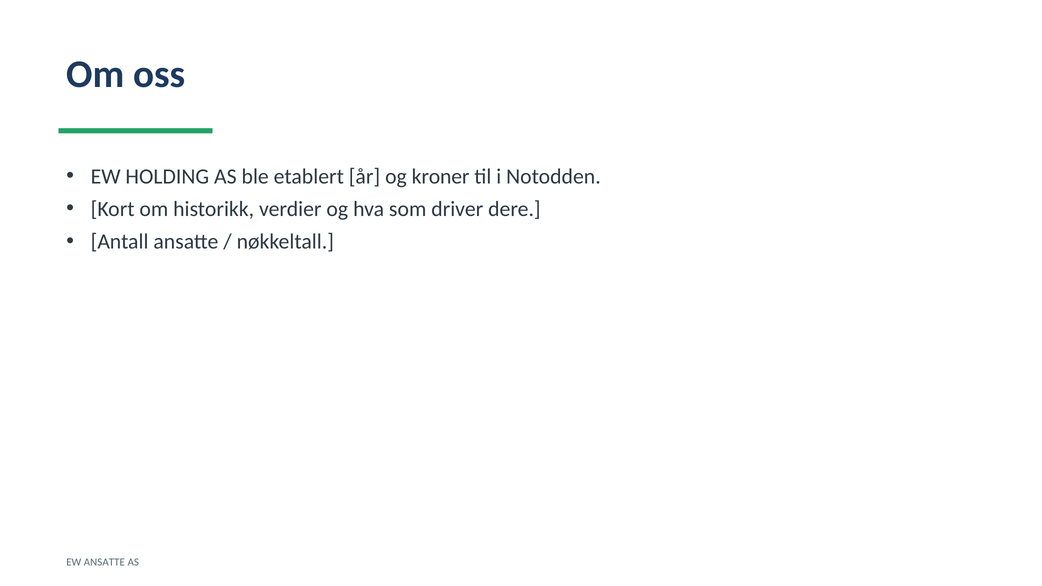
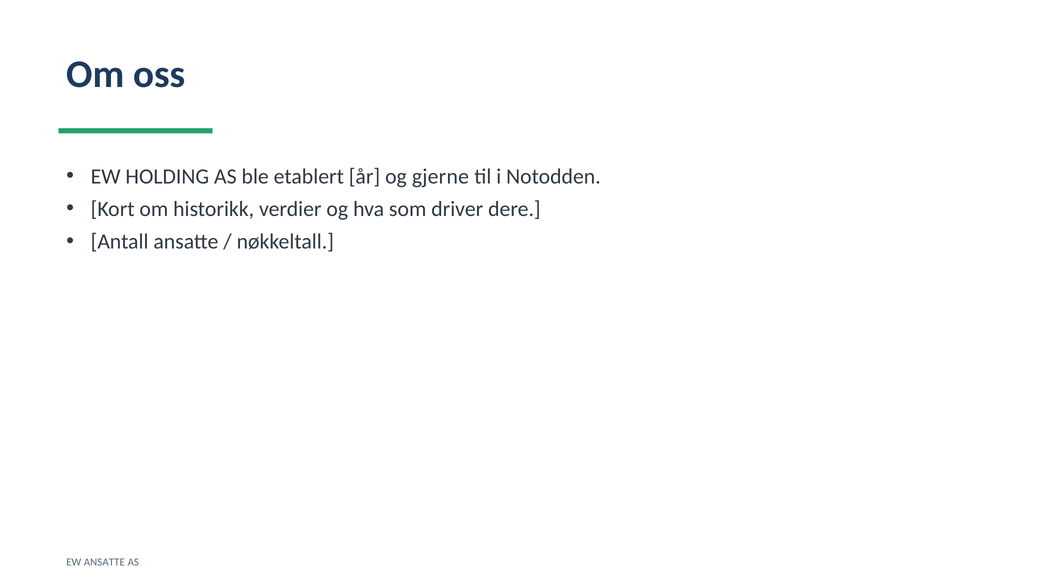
kroner: kroner -> gjerne
